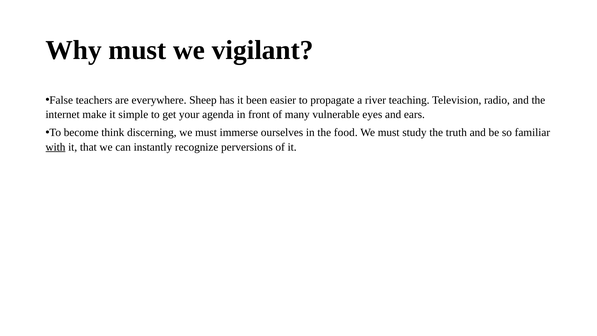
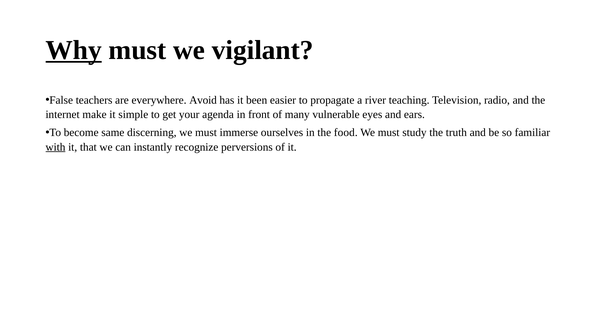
Why underline: none -> present
Sheep: Sheep -> Avoid
think: think -> same
